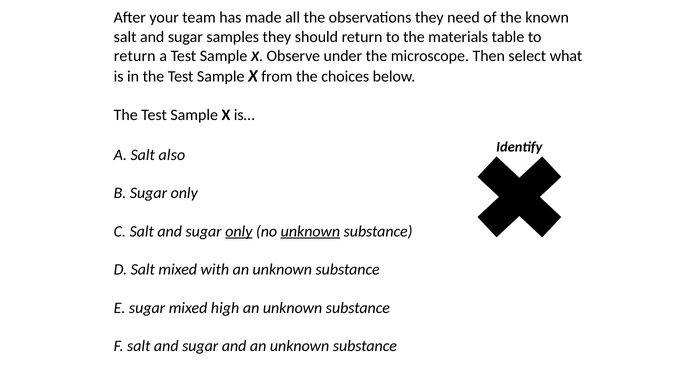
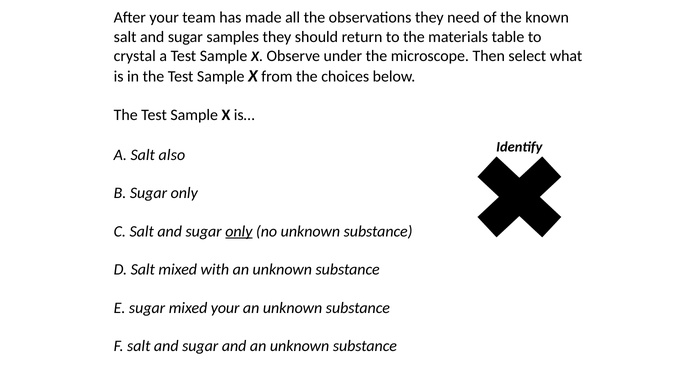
return at (135, 56): return -> crystal
unknown at (310, 231) underline: present -> none
mixed high: high -> your
